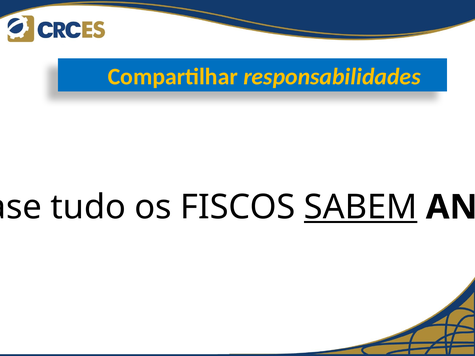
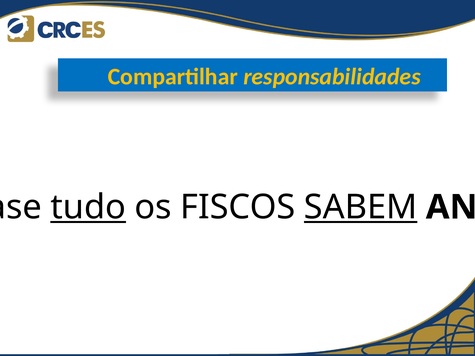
tudo underline: none -> present
